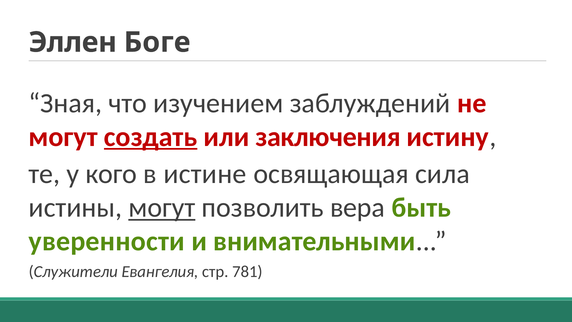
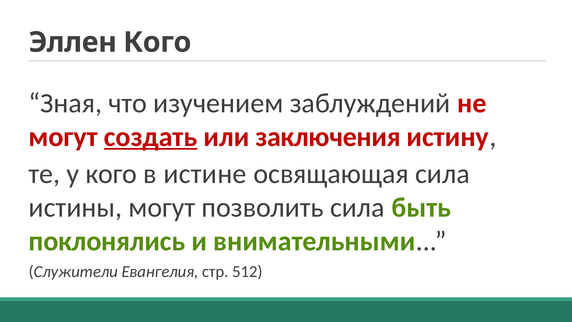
Эллен Боге: Боге -> Кого
могут at (162, 208) underline: present -> none
позволить вера: вера -> сила
уверенности: уверенности -> поклонялись
781: 781 -> 512
